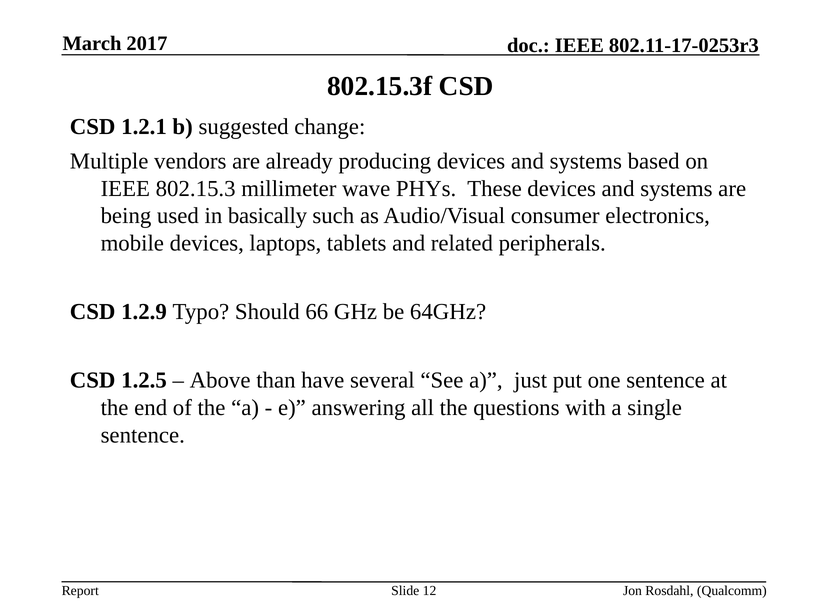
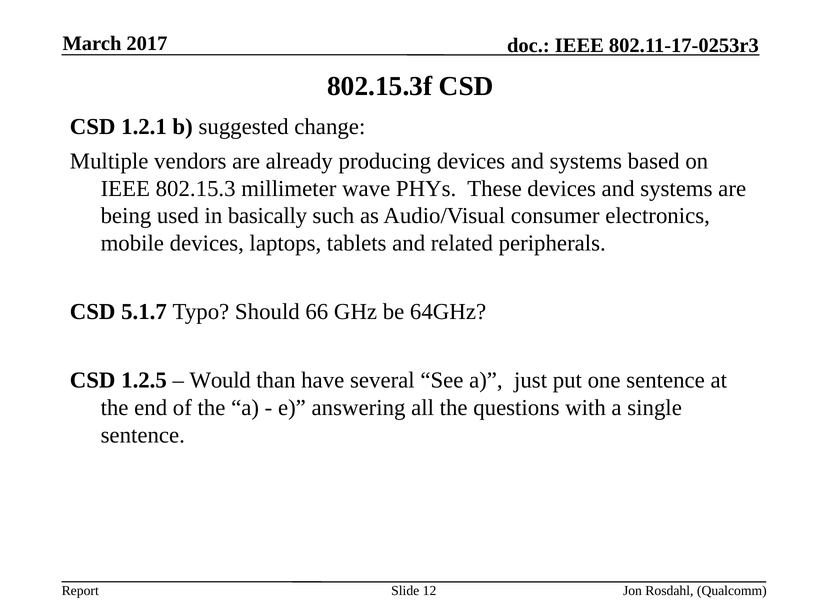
1.2.9: 1.2.9 -> 5.1.7
Above: Above -> Would
